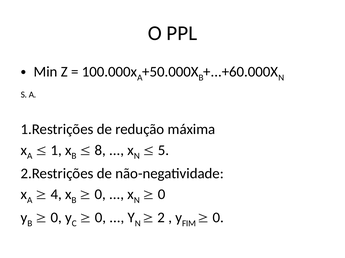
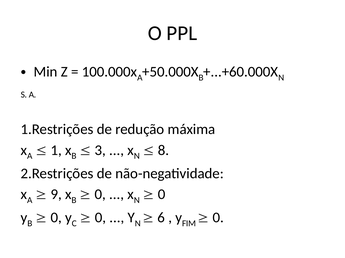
8: 8 -> 3
5: 5 -> 8
4: 4 -> 9
2: 2 -> 6
